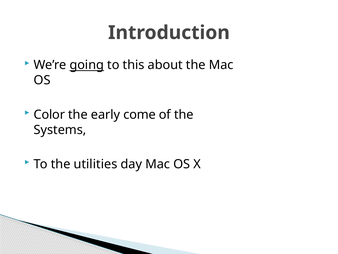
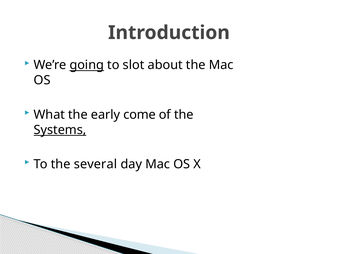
this: this -> slot
Color: Color -> What
Systems underline: none -> present
utilities: utilities -> several
